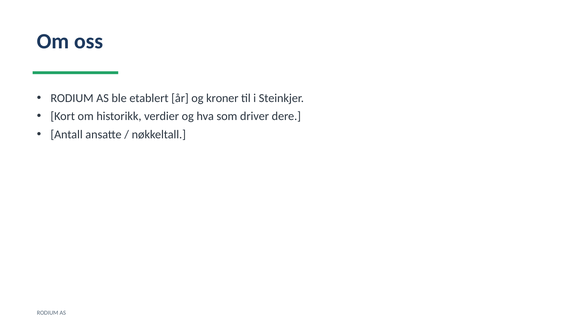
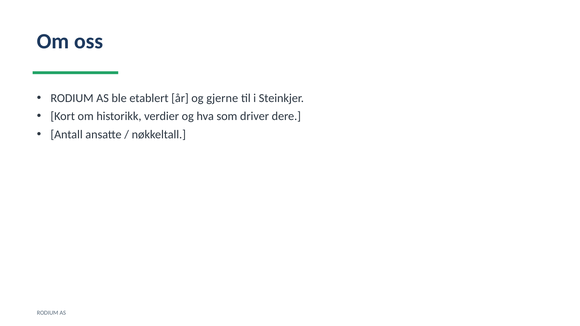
kroner: kroner -> gjerne
